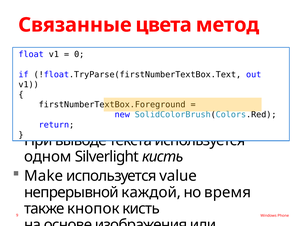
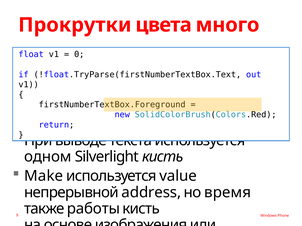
Связанные: Связанные -> Прокрутки
метод: метод -> много
каждой: каждой -> address
кнопок: кнопок -> работы
